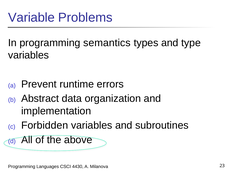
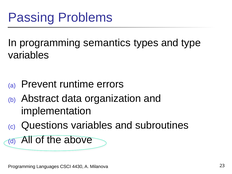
Variable: Variable -> Passing
Forbidden: Forbidden -> Questions
